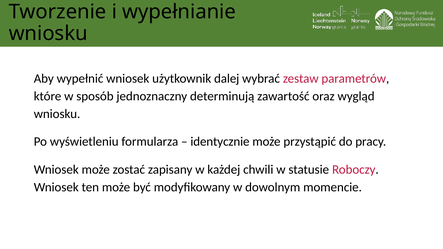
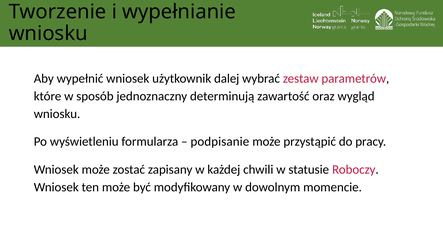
identycznie: identycznie -> podpisanie
